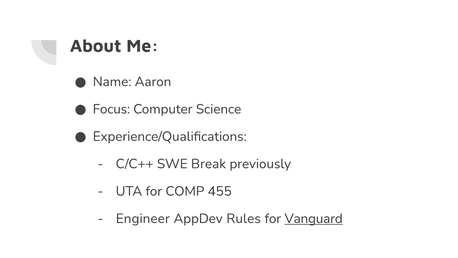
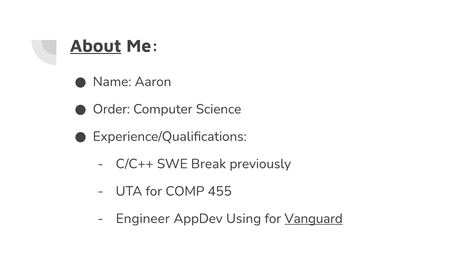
About underline: none -> present
Focus: Focus -> Order
Rules: Rules -> Using
